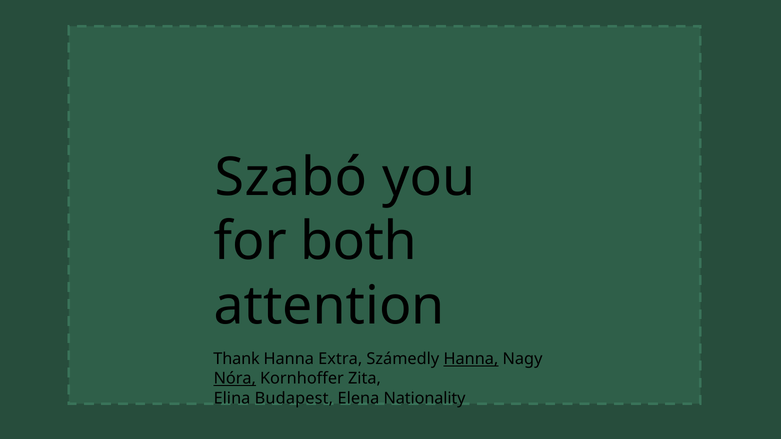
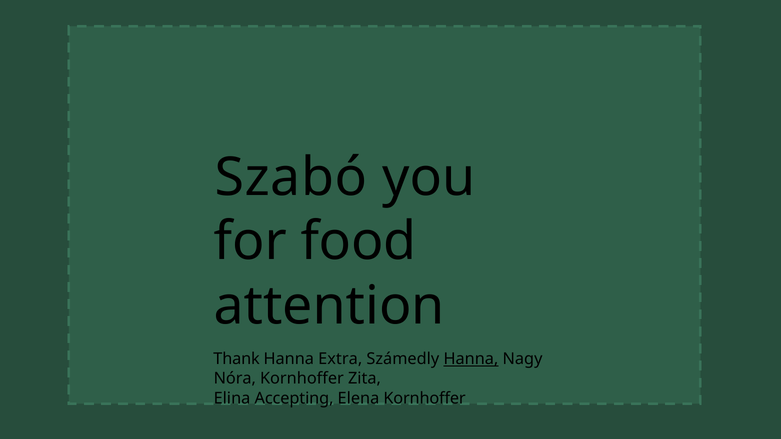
both: both -> food
Nóra underline: present -> none
Budapest: Budapest -> Accepting
Elena Nationality: Nationality -> Kornhoffer
